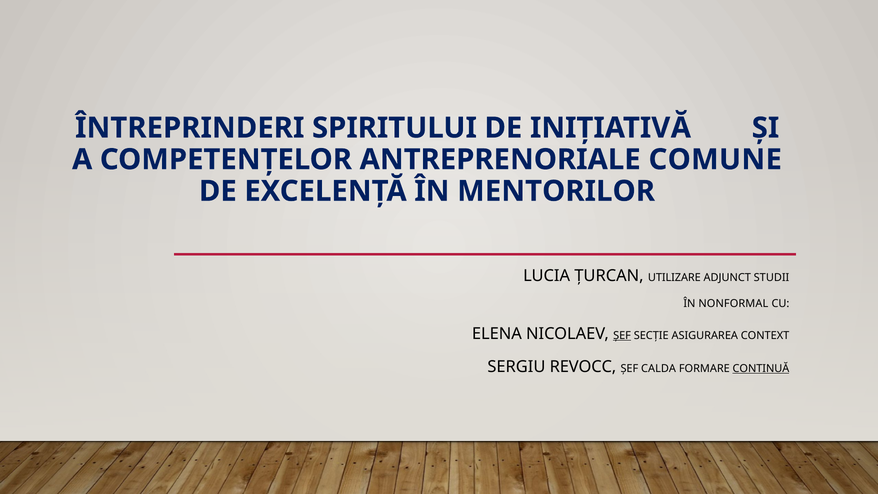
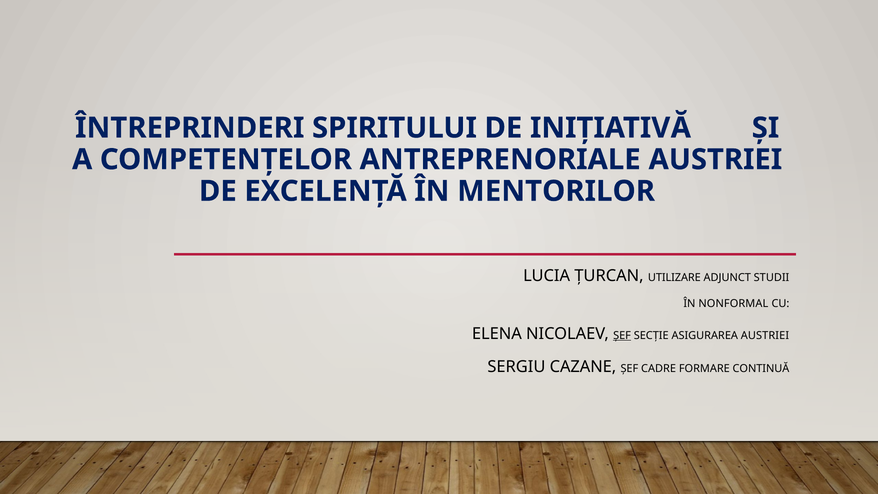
ANTREPRENORIALE COMUNE: COMUNE -> AUSTRIEI
ASIGURAREA CONTEXT: CONTEXT -> AUSTRIEI
REVOCC: REVOCC -> CAZANE
CALDA: CALDA -> CADRE
CONTINUĂ underline: present -> none
